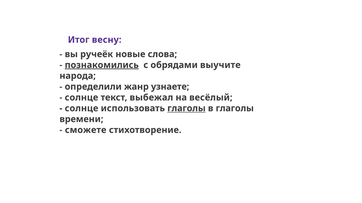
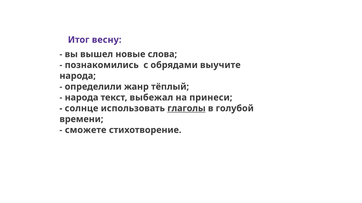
ручеёк: ручеёк -> вышел
познакомились underline: present -> none
узнаете: узнаете -> тёплый
солнце at (81, 98): солнце -> народа
весёлый: весёлый -> принеси
в глаголы: глаголы -> голубой
